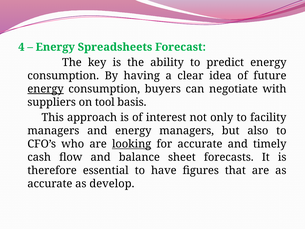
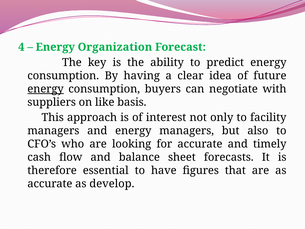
Spreadsheets: Spreadsheets -> Organization
tool: tool -> like
looking underline: present -> none
